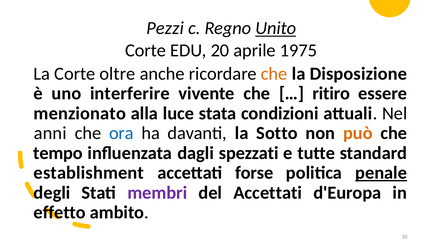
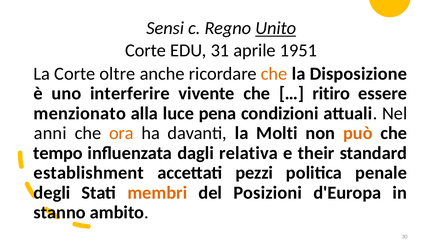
Pezzi: Pezzi -> Sensi
20: 20 -> 31
1975: 1975 -> 1951
stata: stata -> pena
ora colour: blue -> orange
Sotto: Sotto -> Molti
spezzati: spezzati -> relativa
tutte: tutte -> their
forse: forse -> pezzi
penale underline: present -> none
membri colour: purple -> orange
del Accettati: Accettati -> Posizioni
effetto: effetto -> stanno
